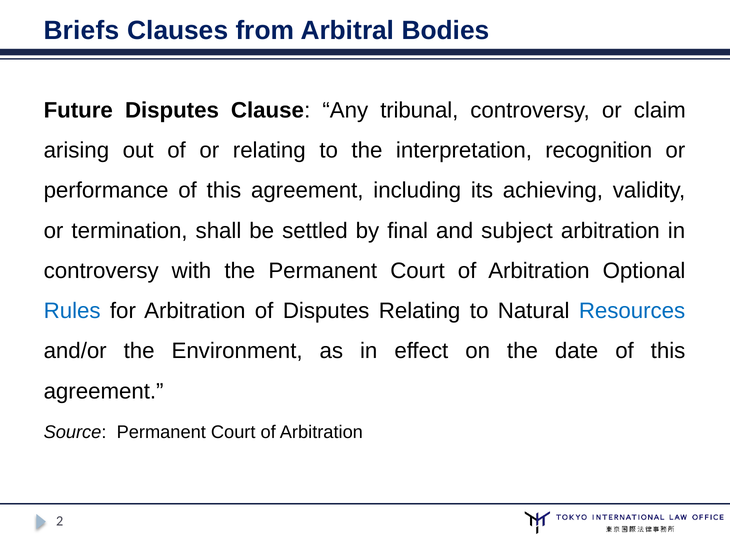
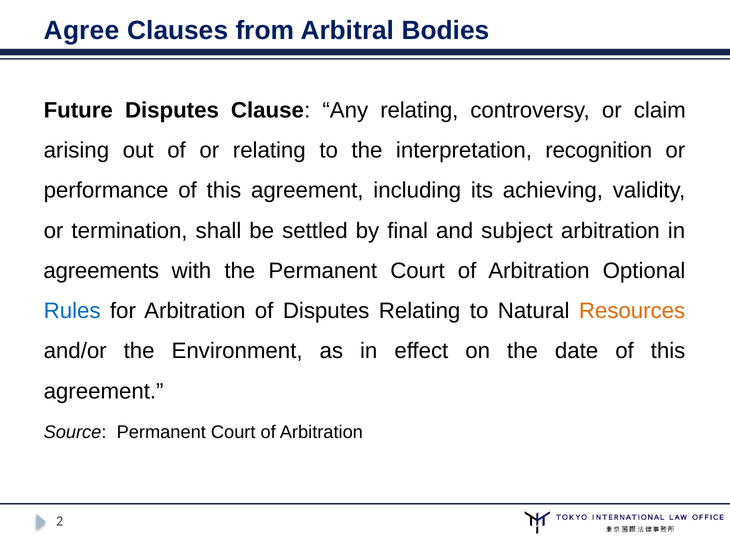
Briefs: Briefs -> Agree
Any tribunal: tribunal -> relating
controversy at (101, 271): controversy -> agreements
Resources colour: blue -> orange
